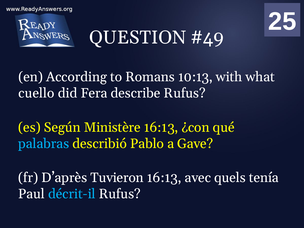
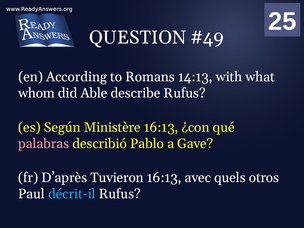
10:13: 10:13 -> 14:13
cuello: cuello -> whom
Fera: Fera -> Able
palabras colour: light blue -> pink
tenía: tenía -> otros
